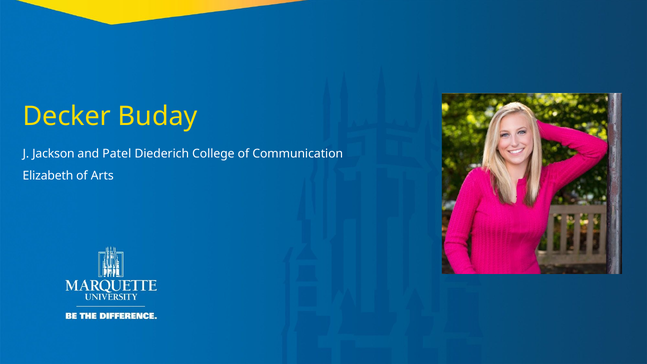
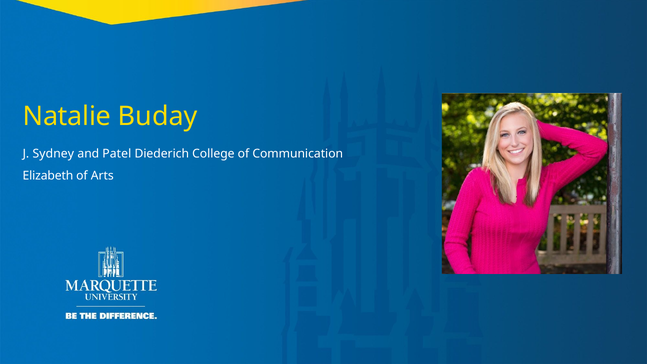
Decker: Decker -> Natalie
Jackson: Jackson -> Sydney
